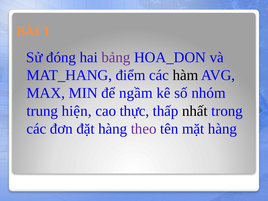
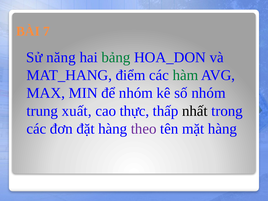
1: 1 -> 7
đóng: đóng -> năng
bảng colour: purple -> green
hàm colour: black -> green
để ngầm: ngầm -> nhóm
hiện: hiện -> xuất
